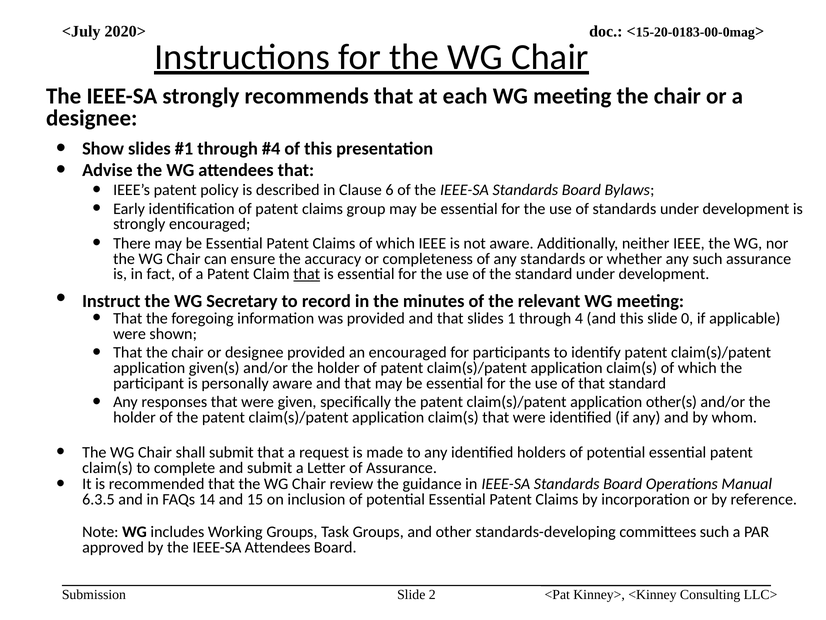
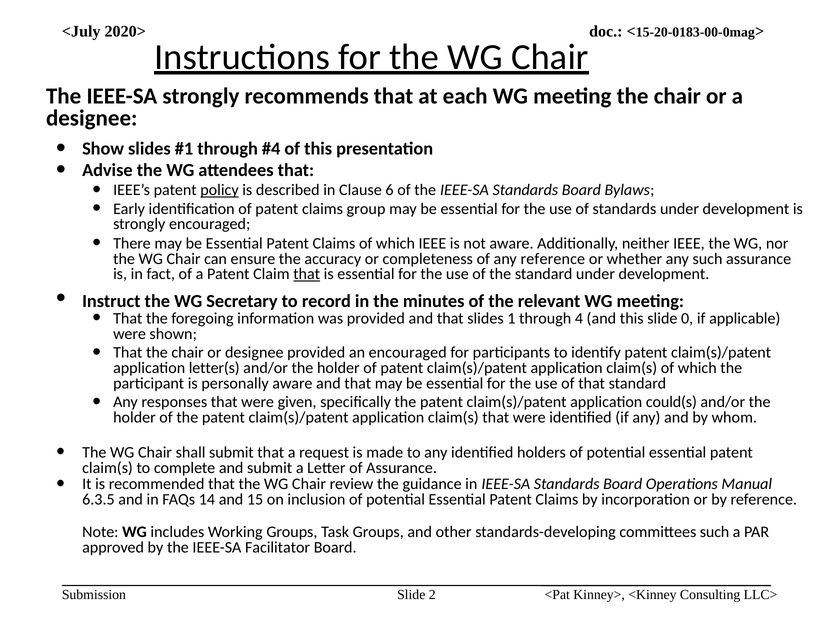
policy underline: none -> present
any standards: standards -> reference
given(s: given(s -> letter(s
other(s: other(s -> could(s
IEEE-SA Attendees: Attendees -> Facilitator
